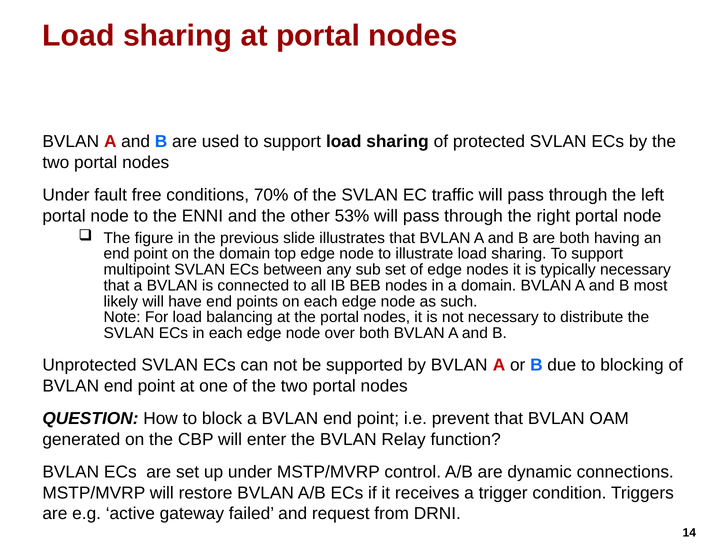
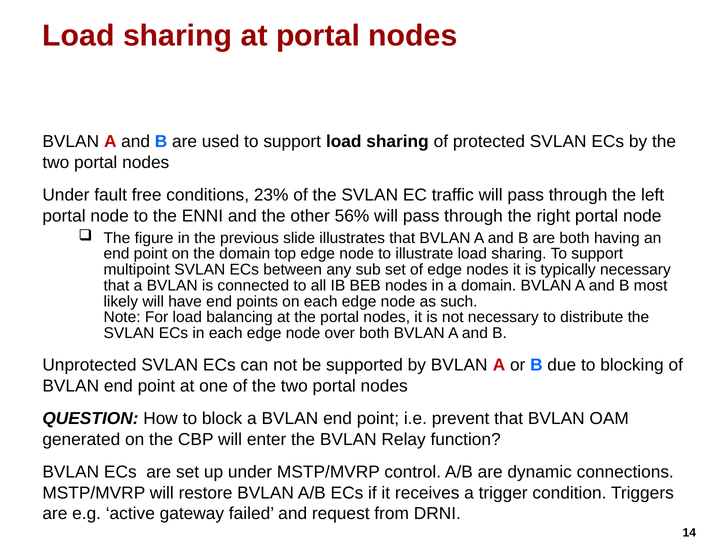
70%: 70% -> 23%
53%: 53% -> 56%
